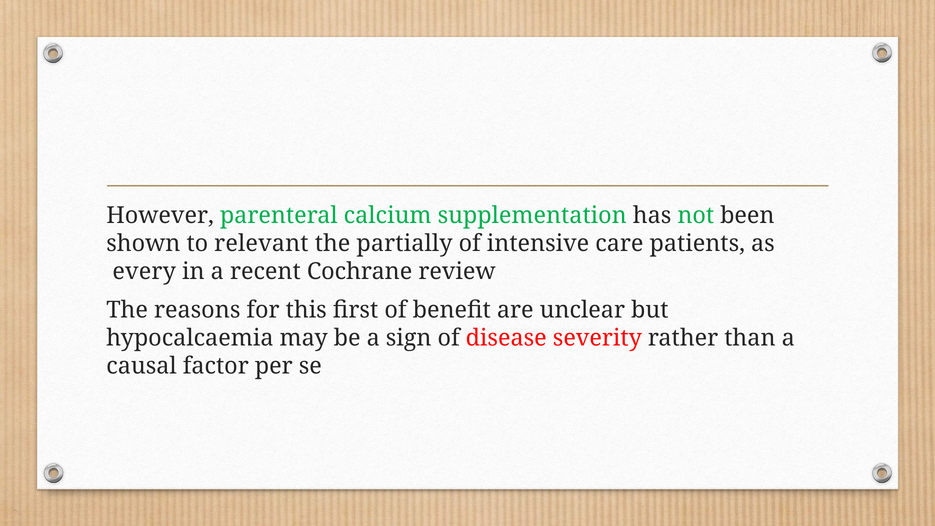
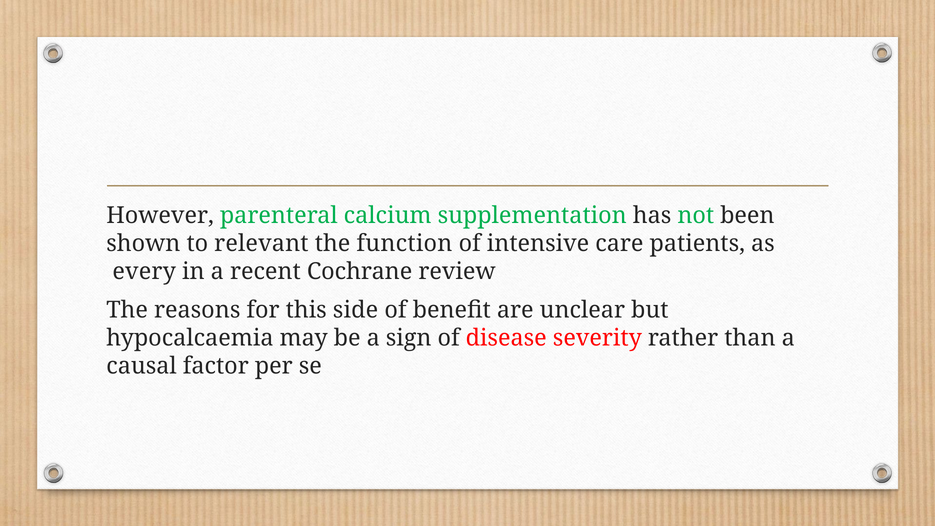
partially: partially -> function
ﬁrst: ﬁrst -> side
